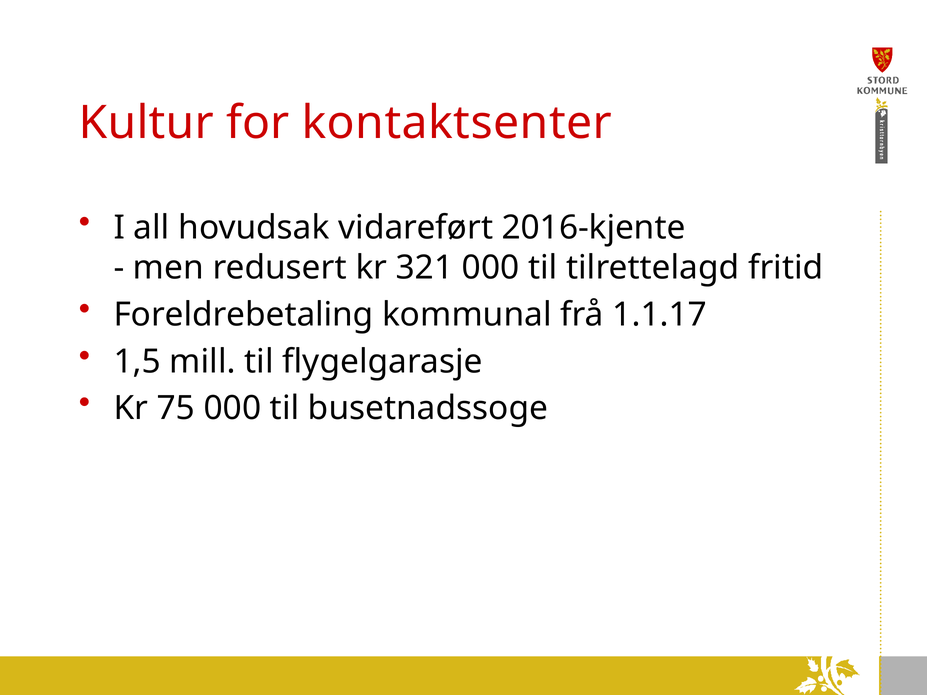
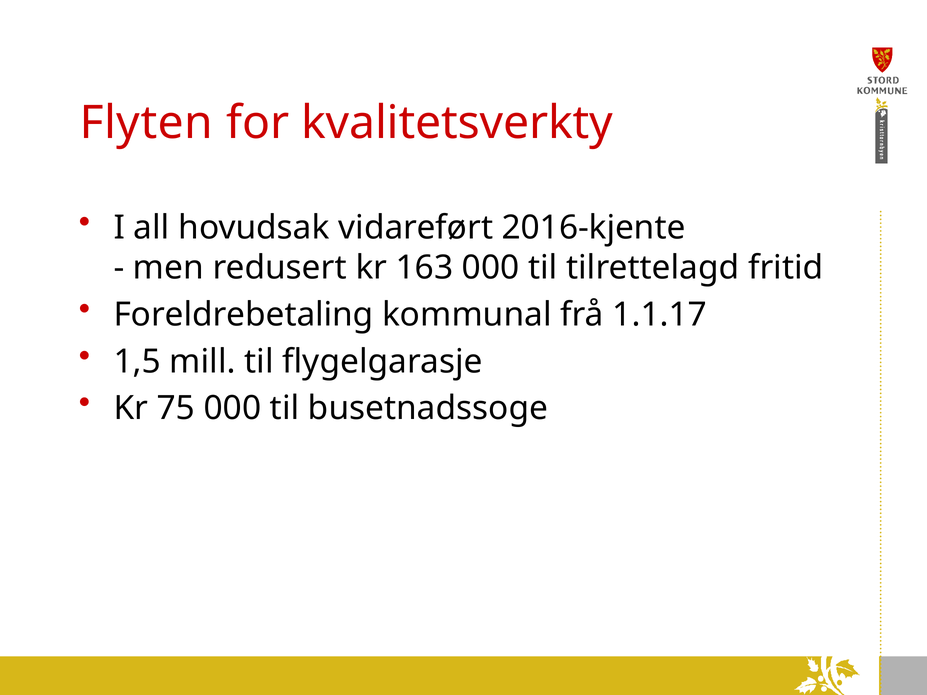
Kultur: Kultur -> Flyten
kontaktsenter: kontaktsenter -> kvalitetsverkty
321: 321 -> 163
